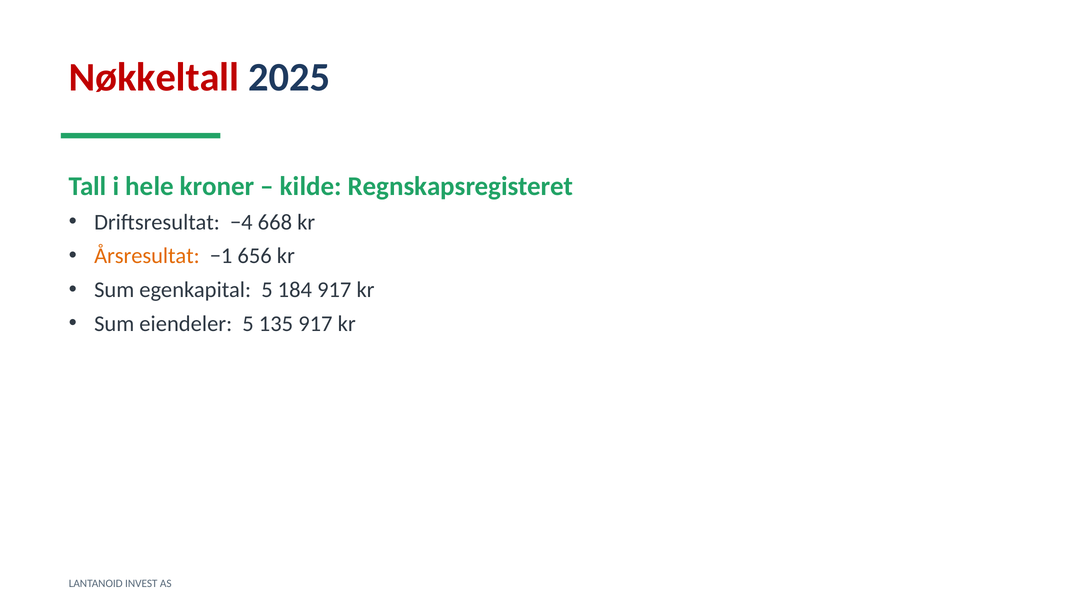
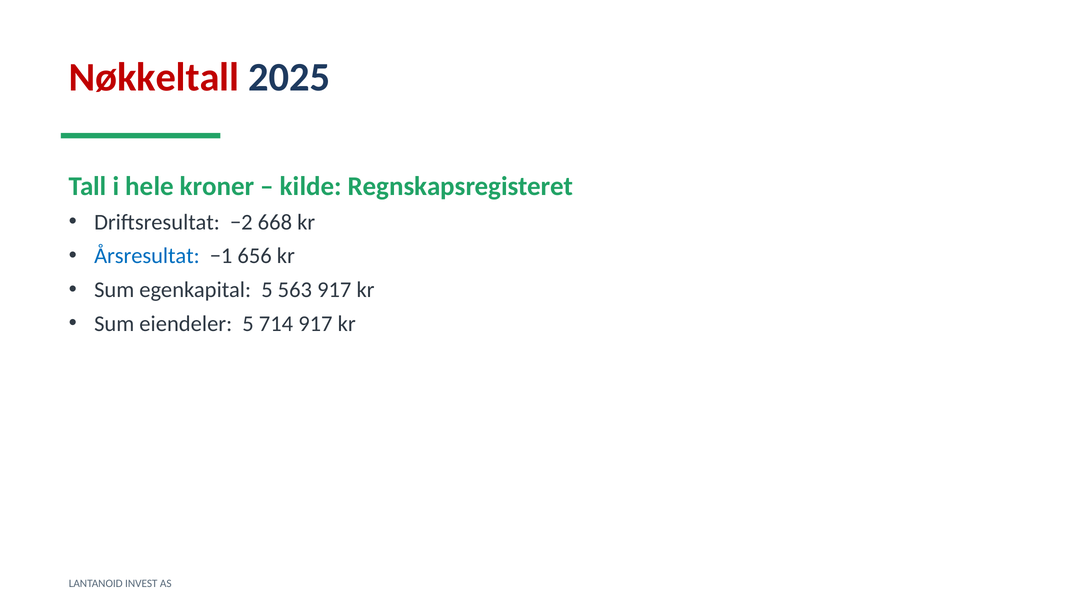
−4: −4 -> −2
Årsresultat colour: orange -> blue
184: 184 -> 563
135: 135 -> 714
